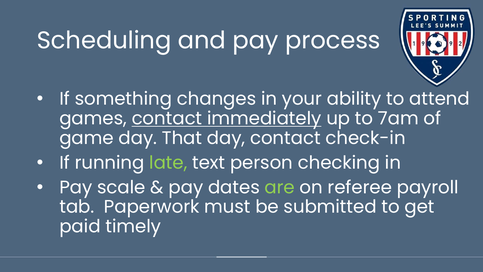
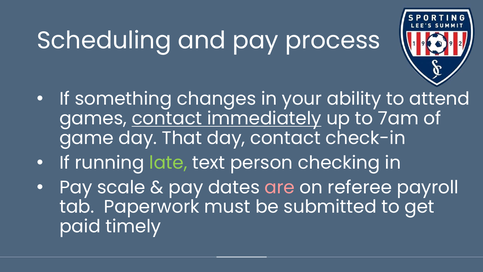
are colour: light green -> pink
